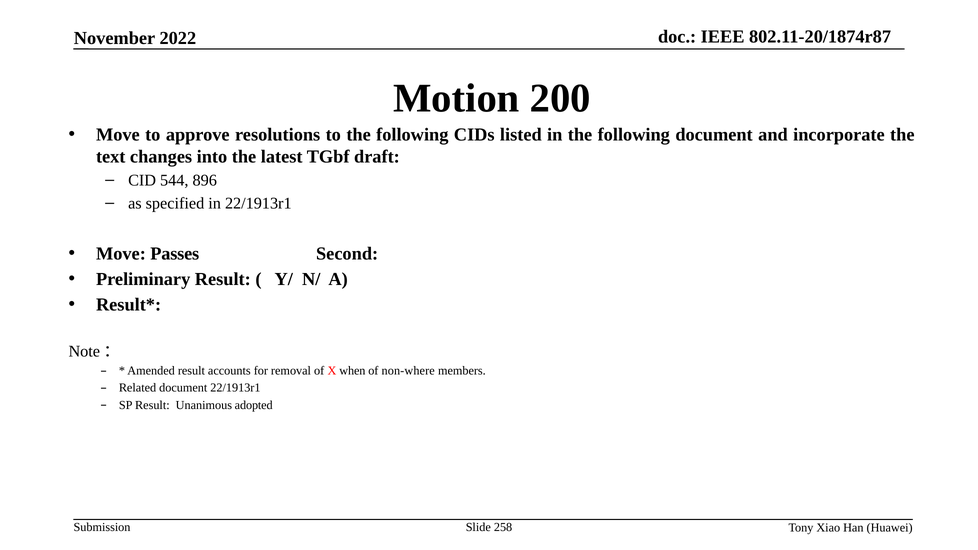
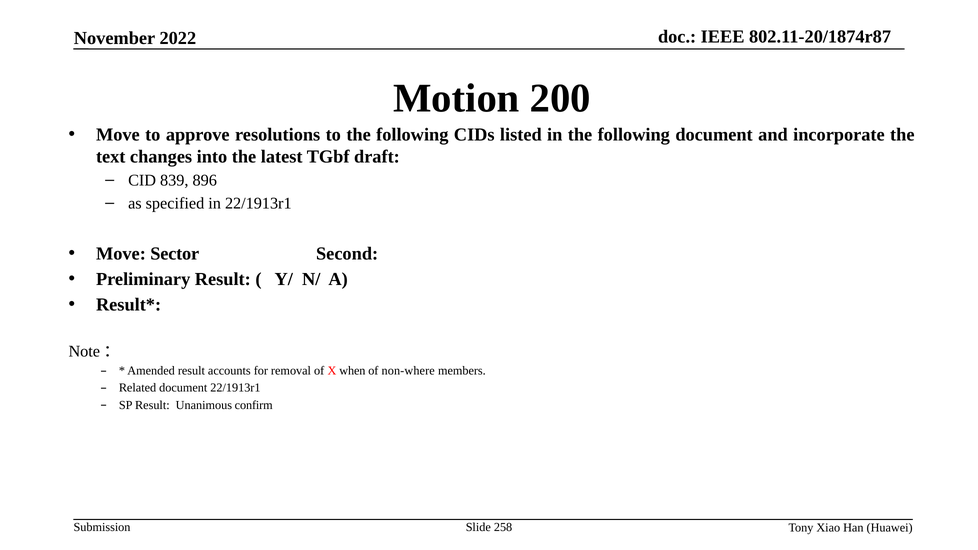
544: 544 -> 839
Passes: Passes -> Sector
adopted: adopted -> confirm
